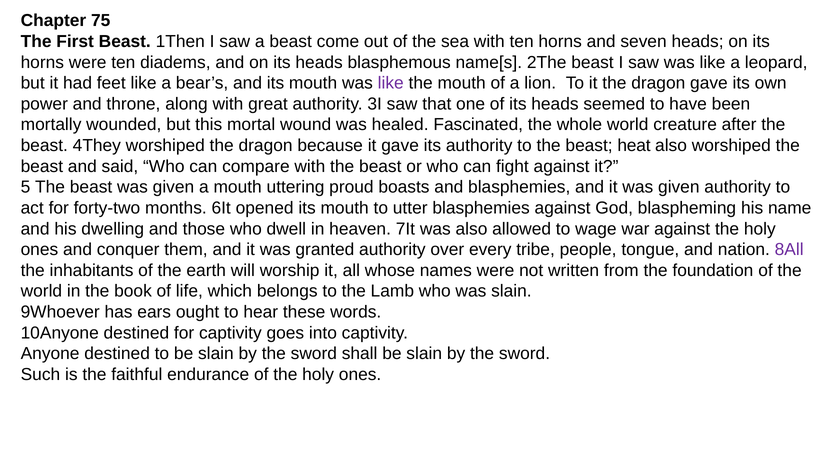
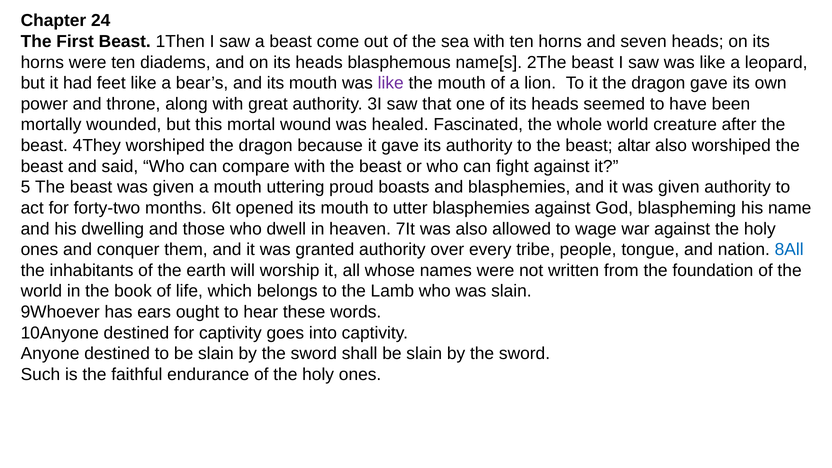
75: 75 -> 24
heat: heat -> altar
8All colour: purple -> blue
